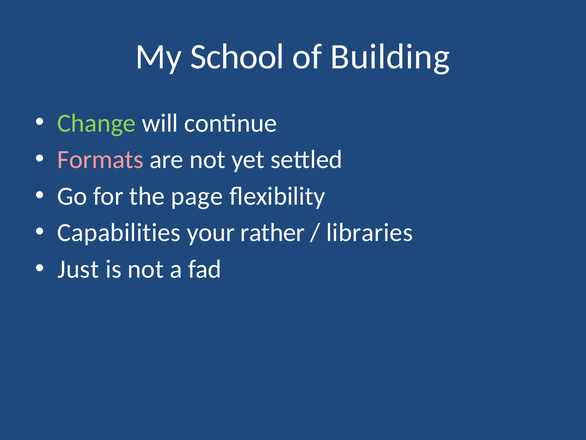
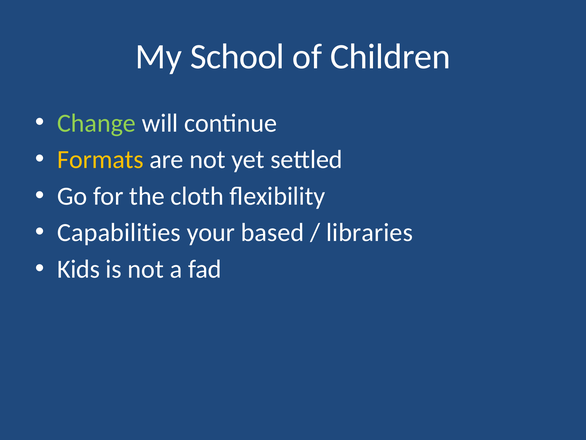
Building: Building -> Children
Formats colour: pink -> yellow
page: page -> cloth
rather: rather -> based
Just: Just -> Kids
